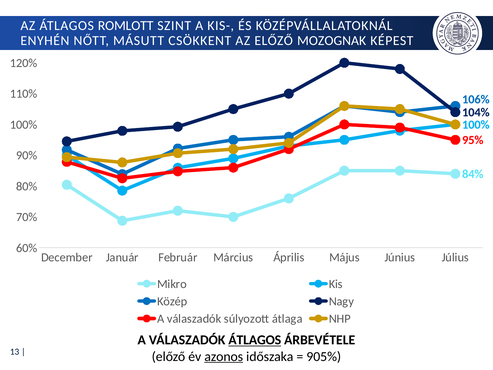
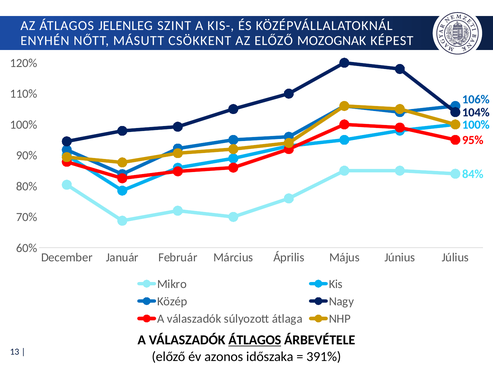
ROMLOTT: ROMLOTT -> JELENLEG
azonos underline: present -> none
905%: 905% -> 391%
